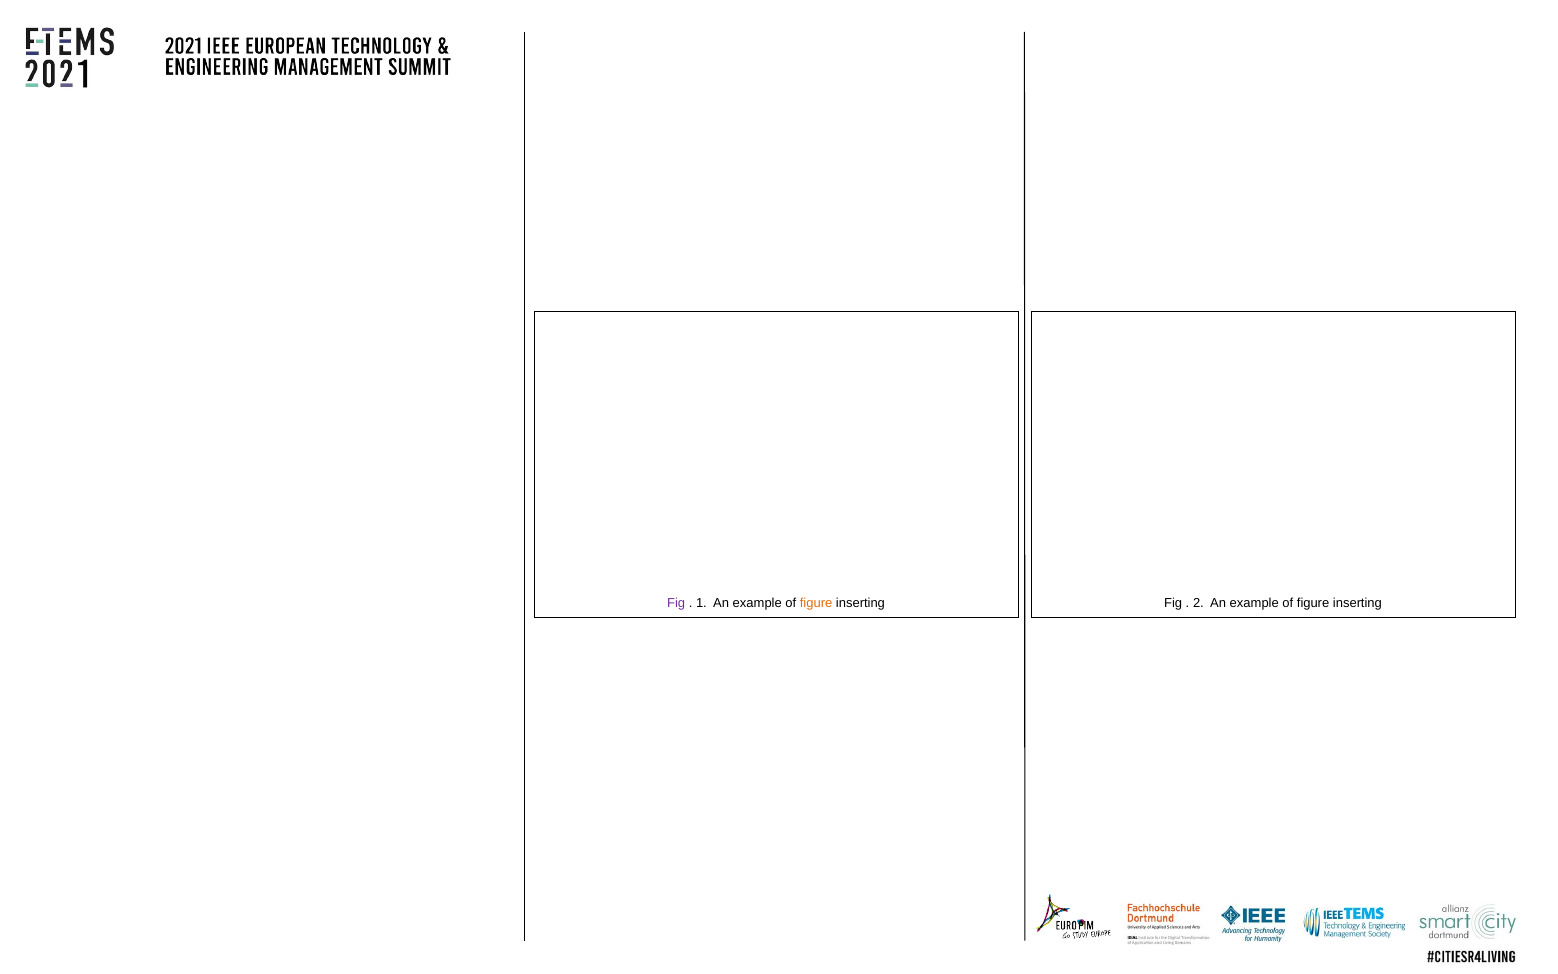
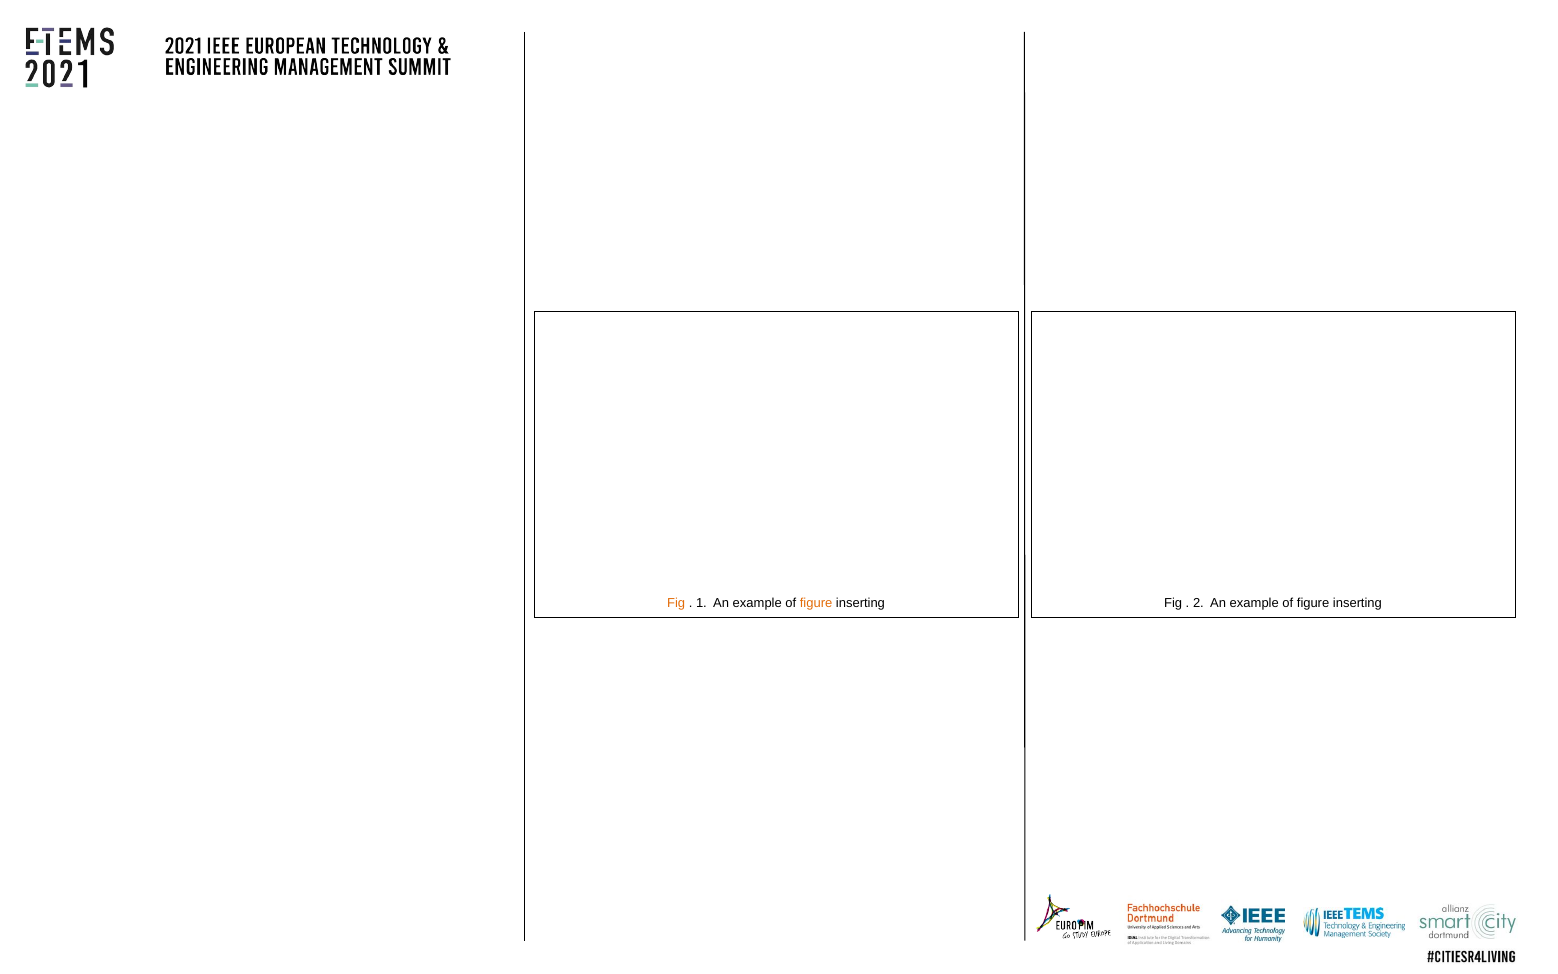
Fig at (676, 603) colour: purple -> orange
